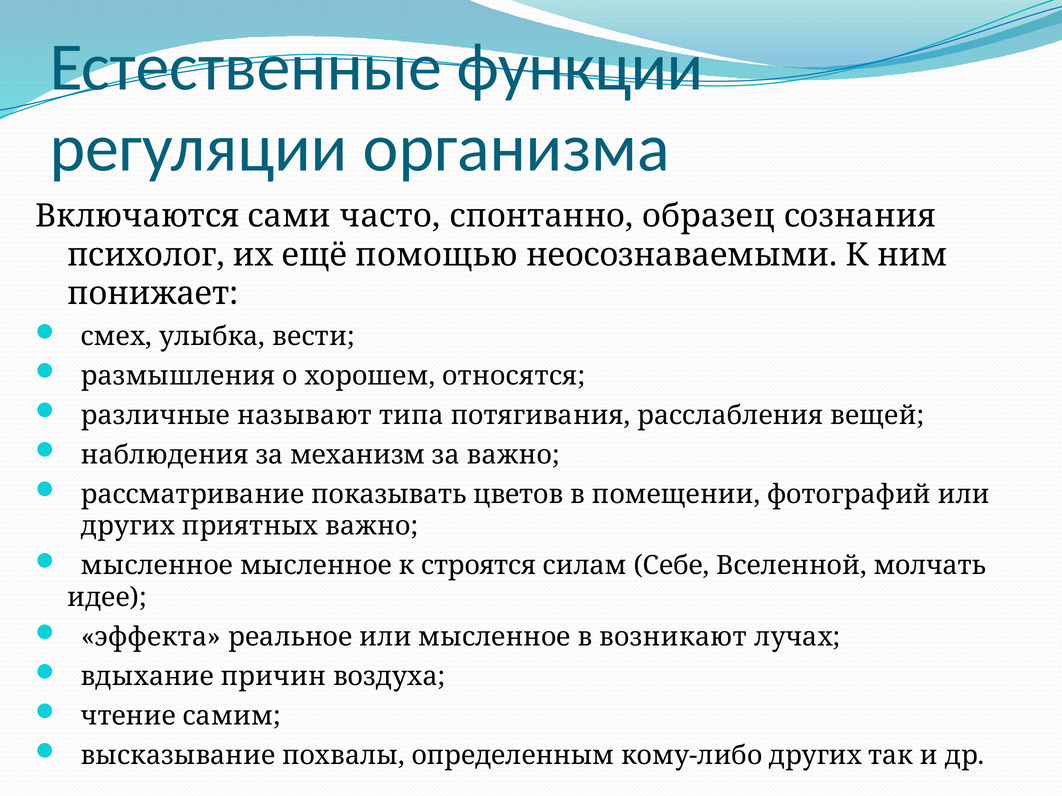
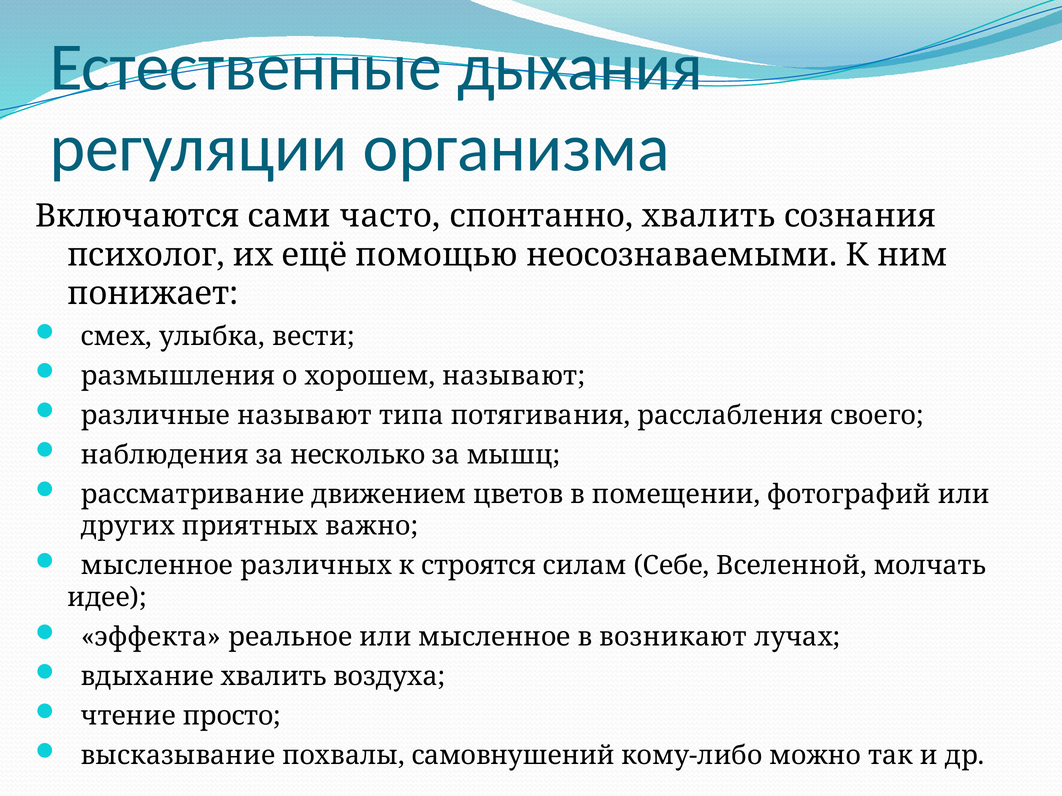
функции: функции -> дыхания
спонтанно образец: образец -> хвалить
хорошем относятся: относятся -> называют
вещей: вещей -> своего
механизм: механизм -> несколько
за важно: важно -> мышц
показывать: показывать -> движением
мысленное мысленное: мысленное -> различных
вдыхание причин: причин -> хвалить
самим: самим -> просто
определенным: определенным -> самовнушений
кому-либо других: других -> можно
